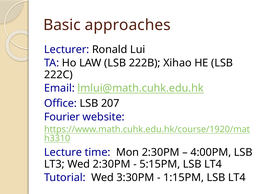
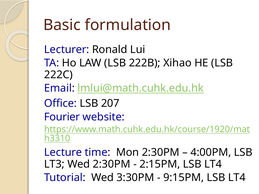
approaches: approaches -> formulation
5:15PM: 5:15PM -> 2:15PM
1:15PM: 1:15PM -> 9:15PM
